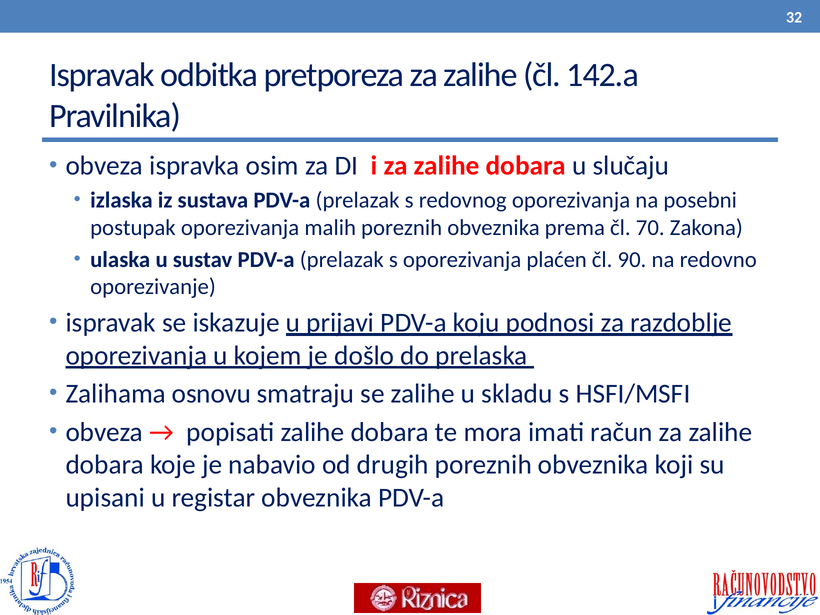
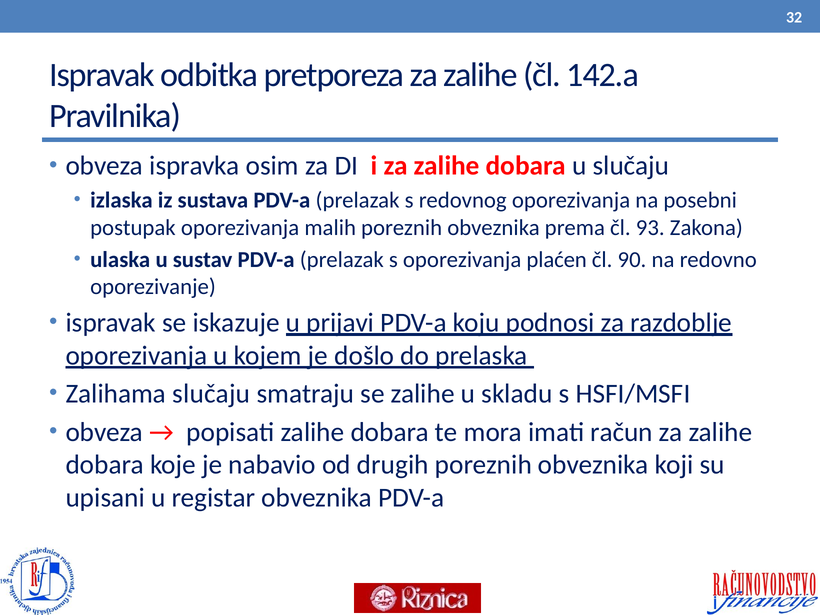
70: 70 -> 93
Zalihama osnovu: osnovu -> slučaju
